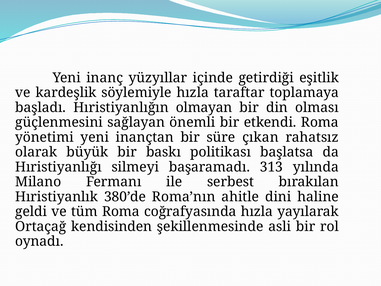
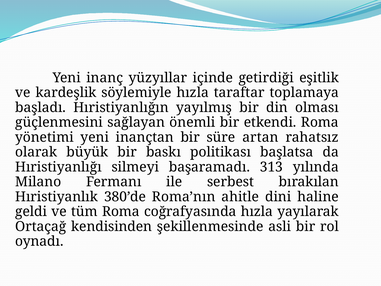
olmayan: olmayan -> yayılmış
çıkan: çıkan -> artan
